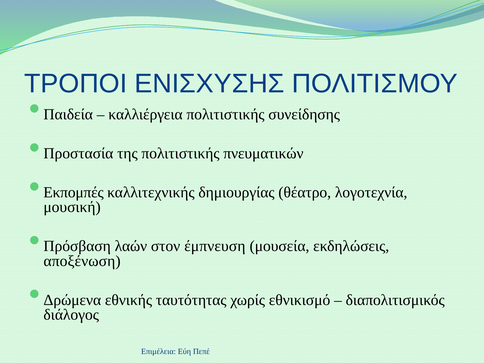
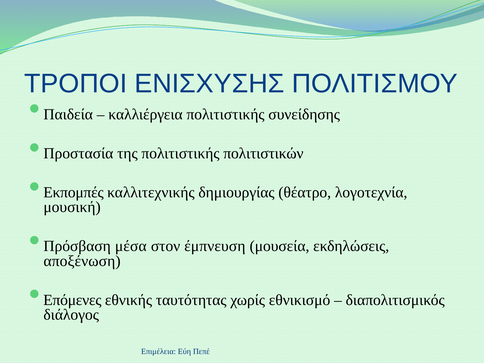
πνευματικών: πνευματικών -> πολιτιστικών
λαών: λαών -> μέσα
Δρώμενα: Δρώμενα -> Επόμενες
